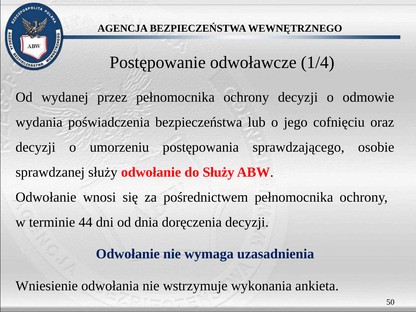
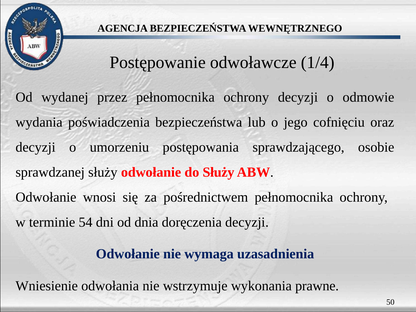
44: 44 -> 54
ankieta: ankieta -> prawne
